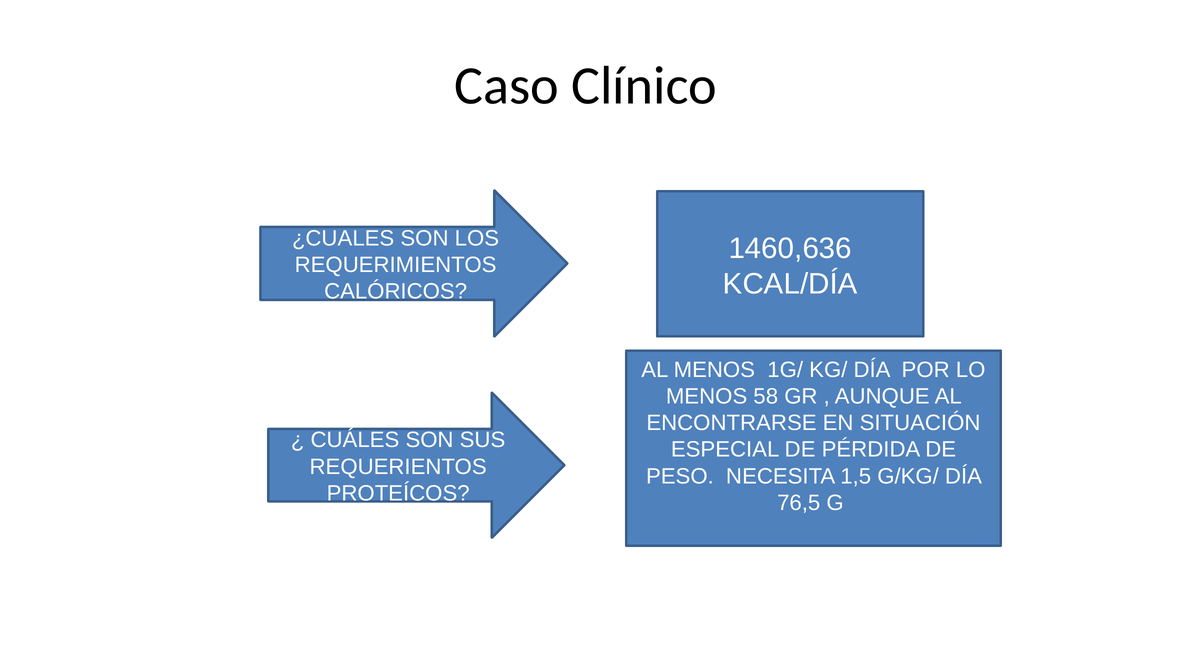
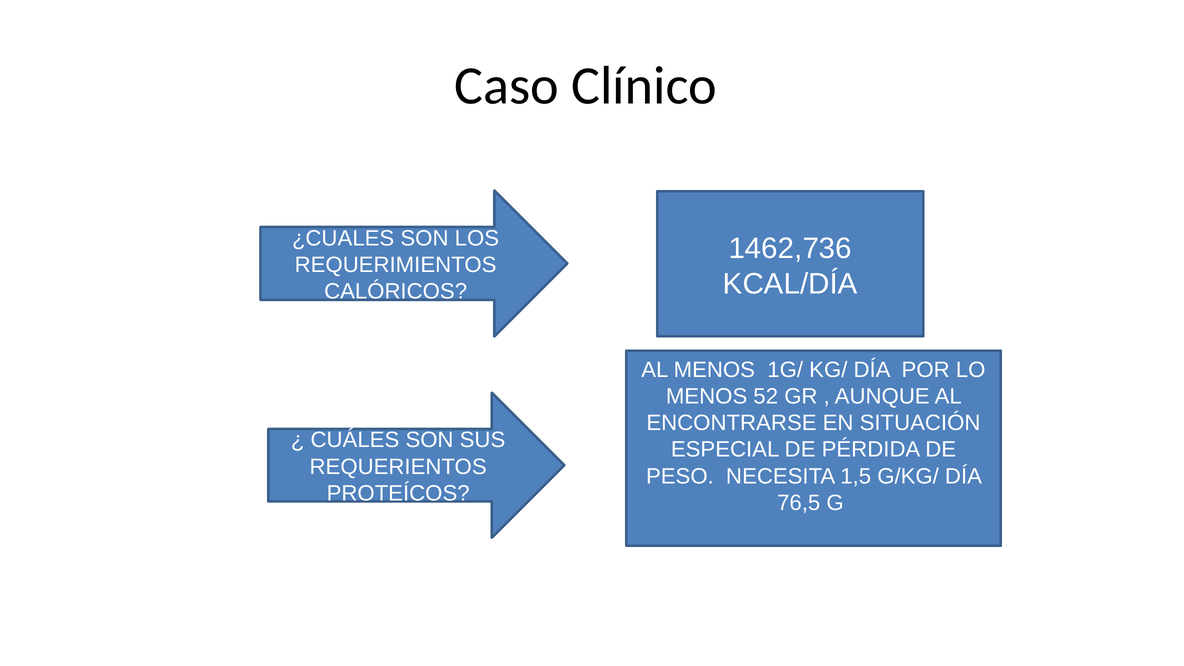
1460,636: 1460,636 -> 1462,736
58: 58 -> 52
